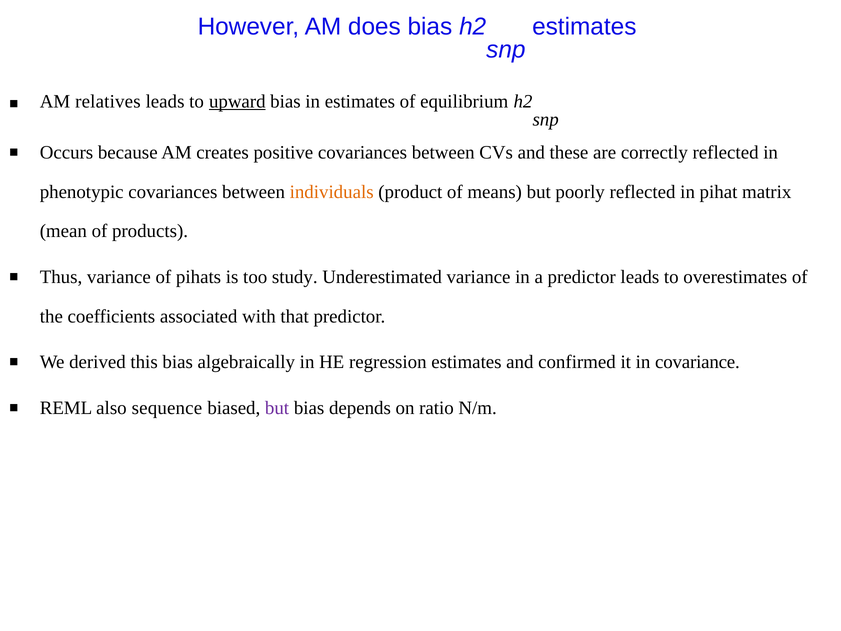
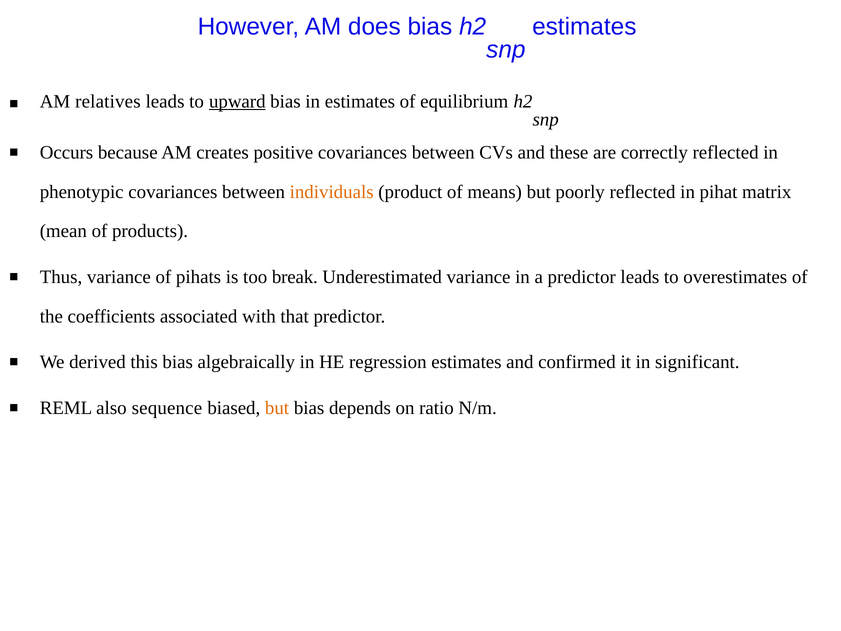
study: study -> break
covariance: covariance -> significant
but at (277, 408) colour: purple -> orange
